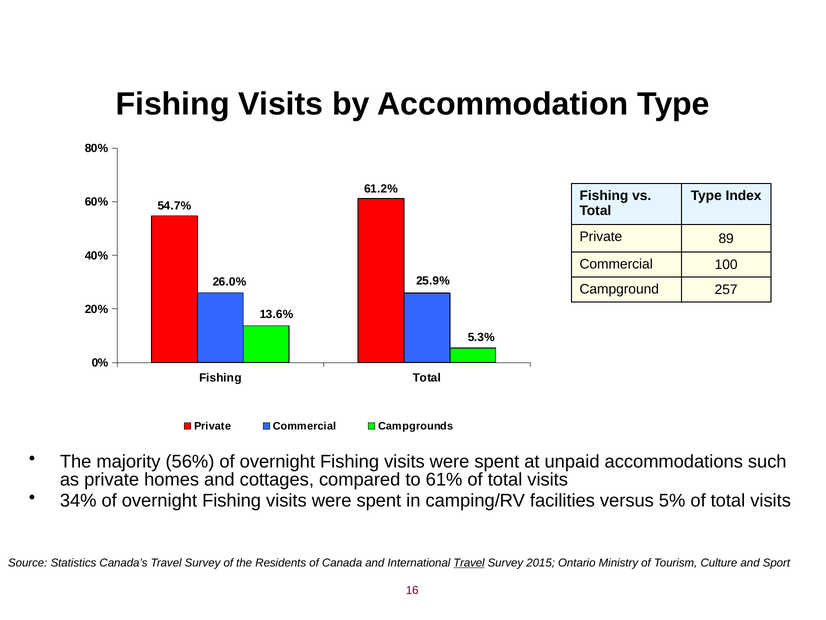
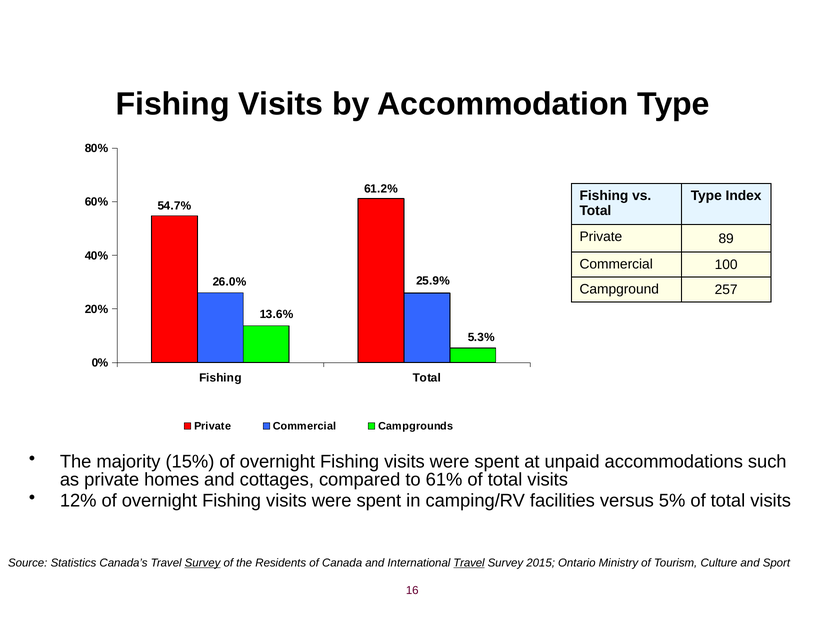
56%: 56% -> 15%
34%: 34% -> 12%
Survey at (203, 562) underline: none -> present
